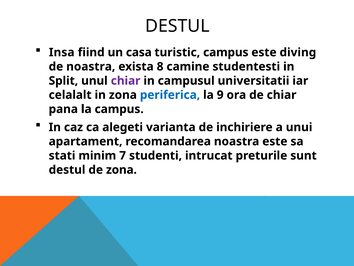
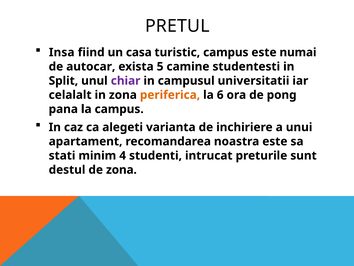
DESTUL at (177, 26): DESTUL -> PRETUL
diving: diving -> numai
de noastra: noastra -> autocar
8: 8 -> 5
periferica colour: blue -> orange
9: 9 -> 6
de chiar: chiar -> pong
7: 7 -> 4
